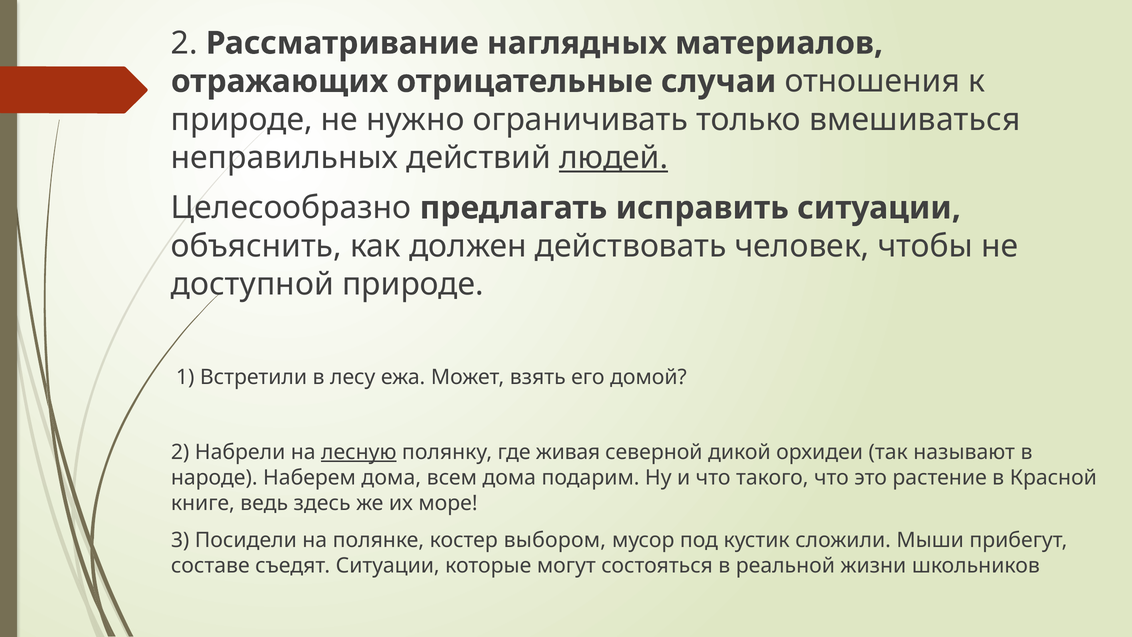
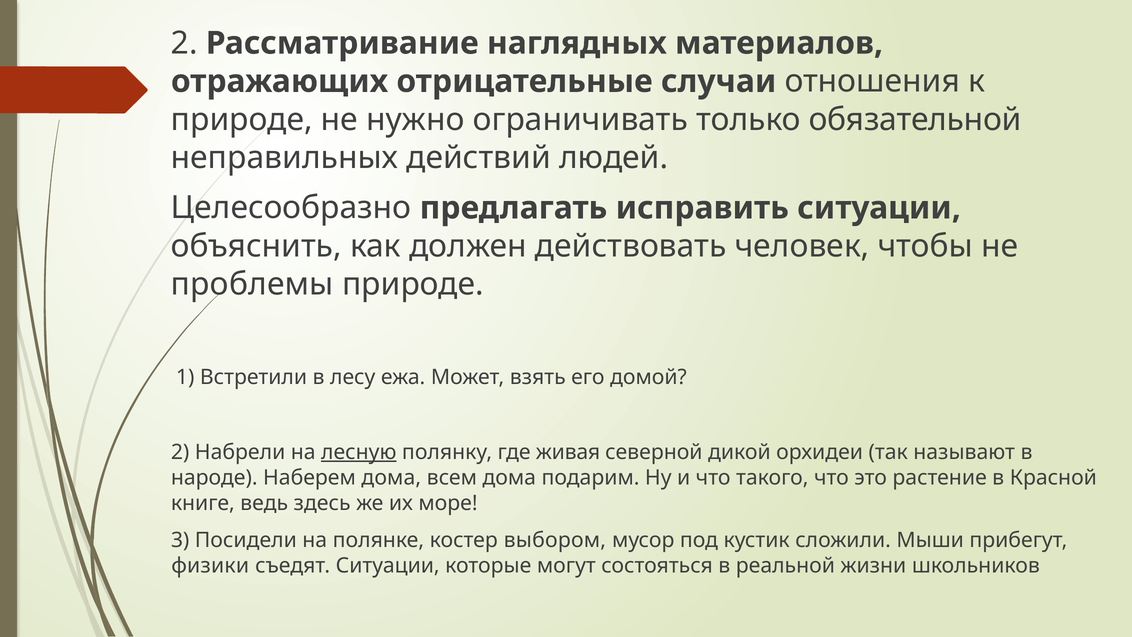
вмешиваться: вмешиваться -> обязательной
людей underline: present -> none
доступной: доступной -> проблемы
составе: составе -> физики
